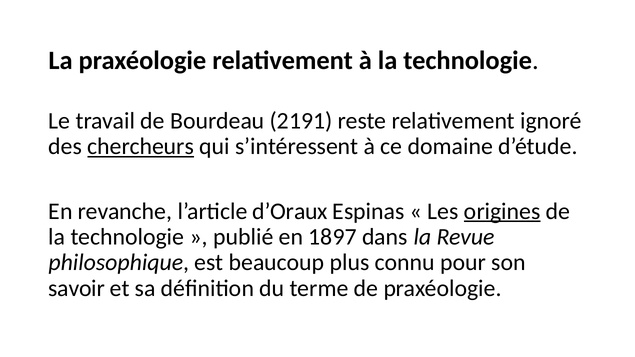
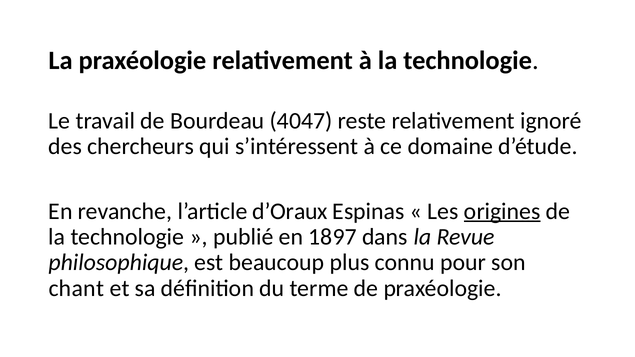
2191: 2191 -> 4047
chercheurs underline: present -> none
savoir: savoir -> chant
